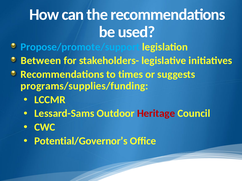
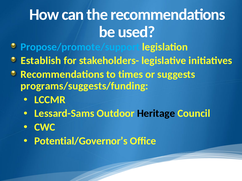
Between: Between -> Establish
programs/supplies/funding: programs/supplies/funding -> programs/suggests/funding
Heritage colour: red -> black
